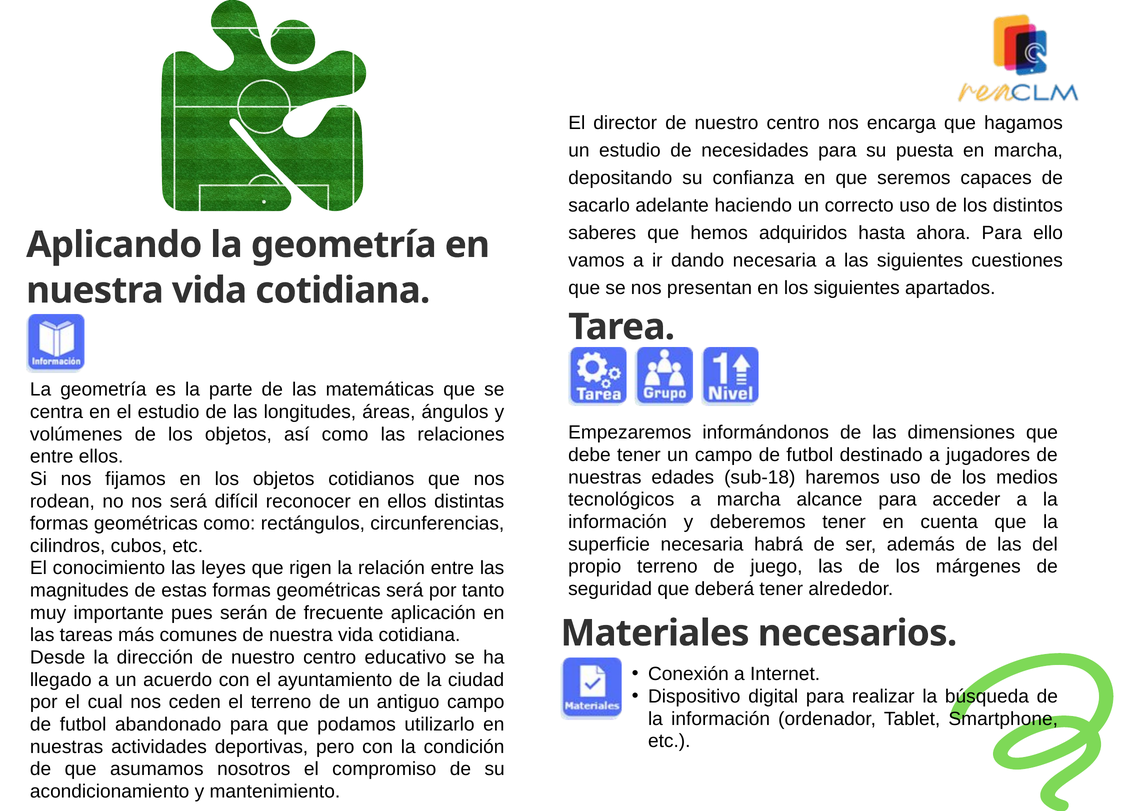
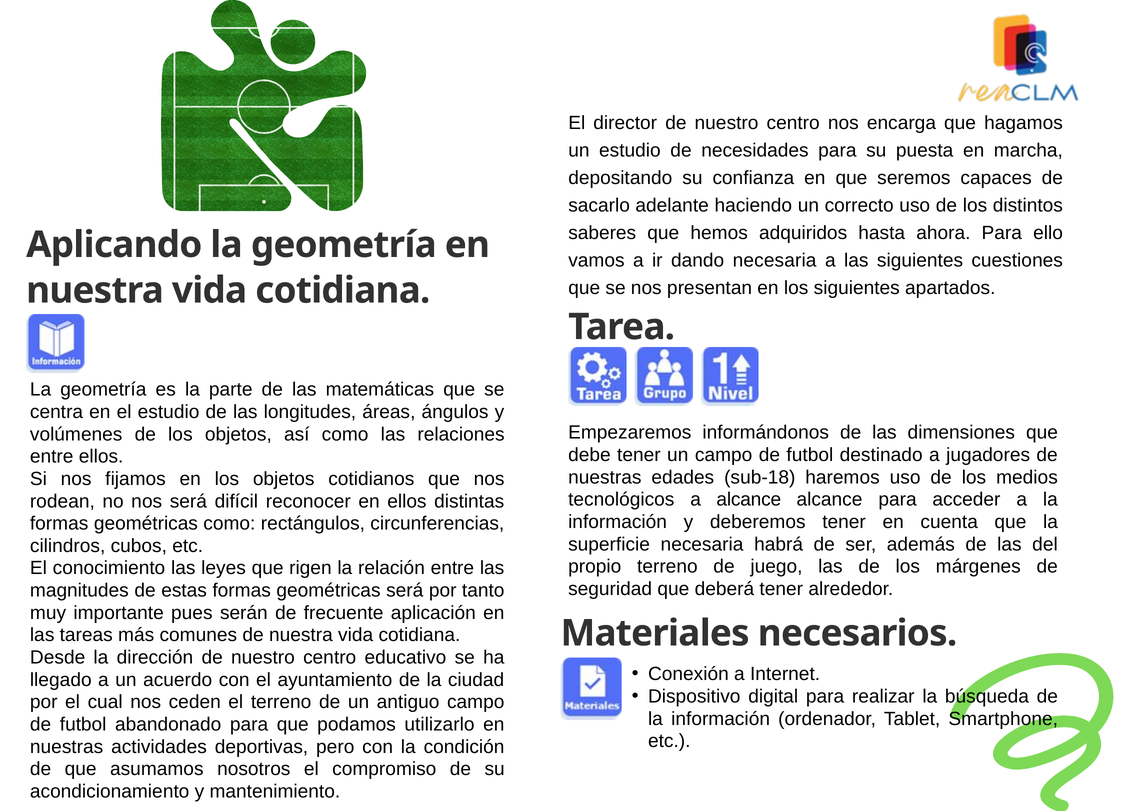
a marcha: marcha -> alcance
